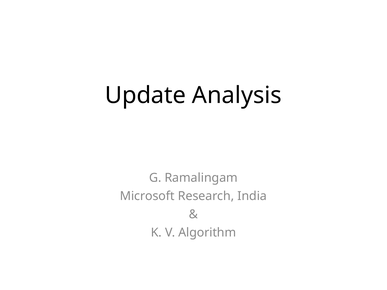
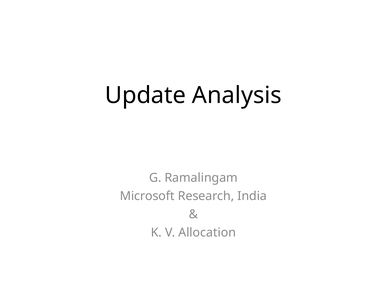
Algorithm: Algorithm -> Allocation
